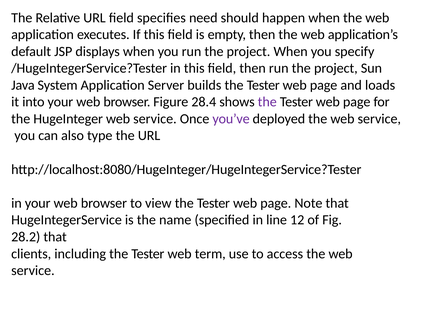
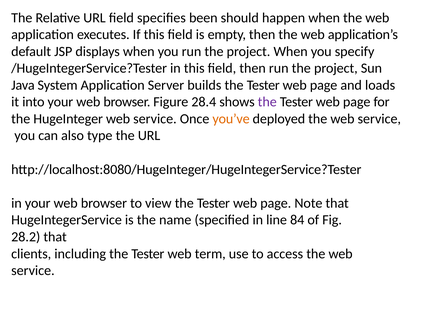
need: need -> been
you’ve colour: purple -> orange
12: 12 -> 84
